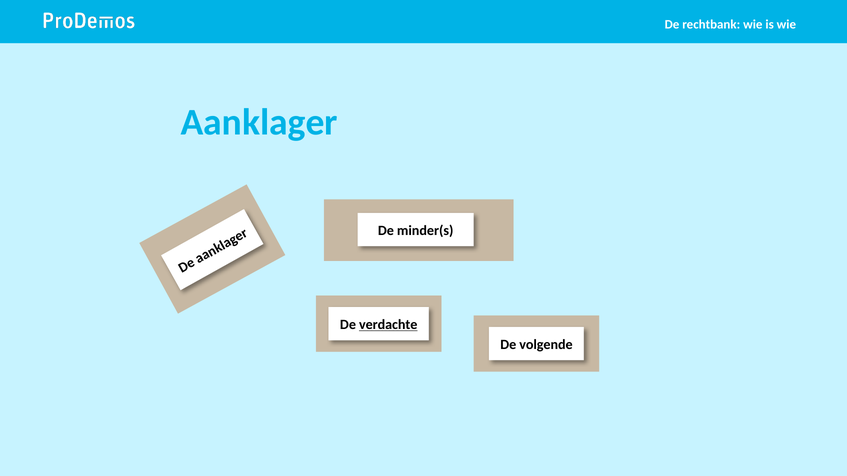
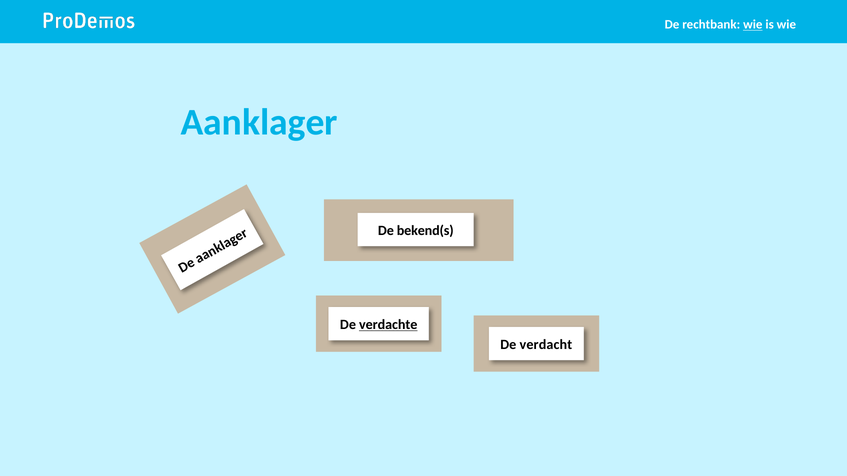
wie at (753, 25) underline: none -> present
minder(s: minder(s -> bekend(s
volgende: volgende -> verdacht
